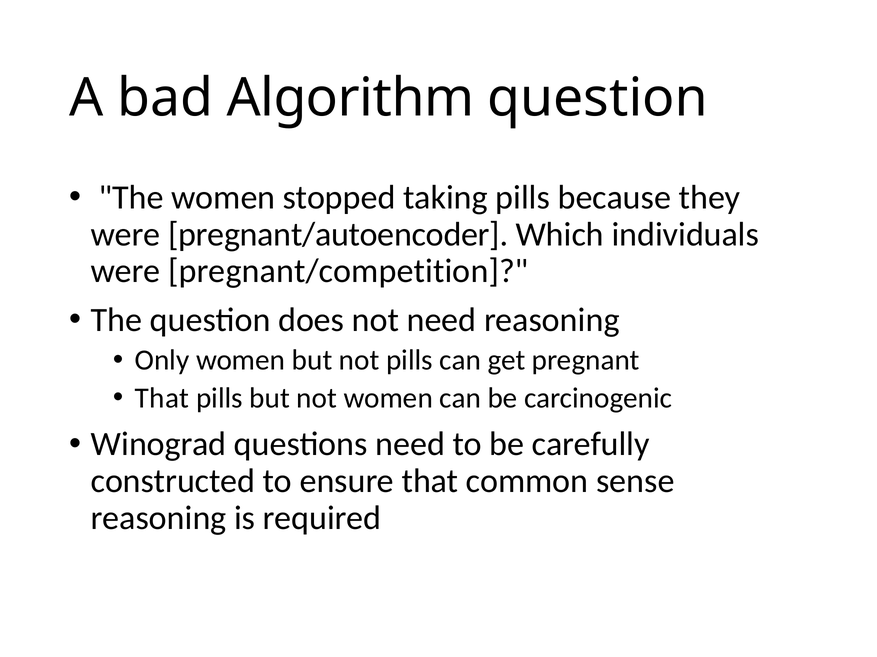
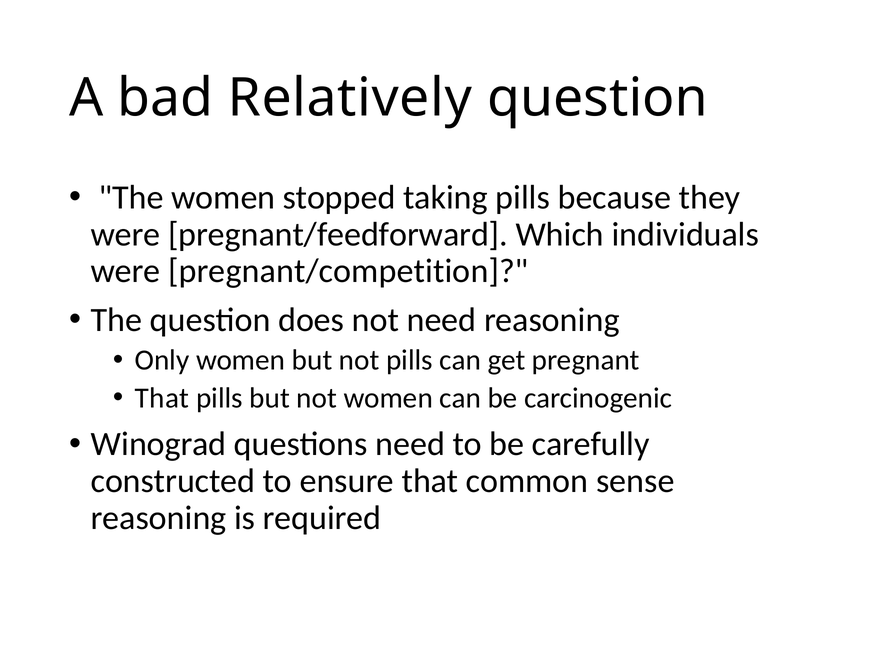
Algorithm: Algorithm -> Relatively
pregnant/autoencoder: pregnant/autoencoder -> pregnant/feedforward
